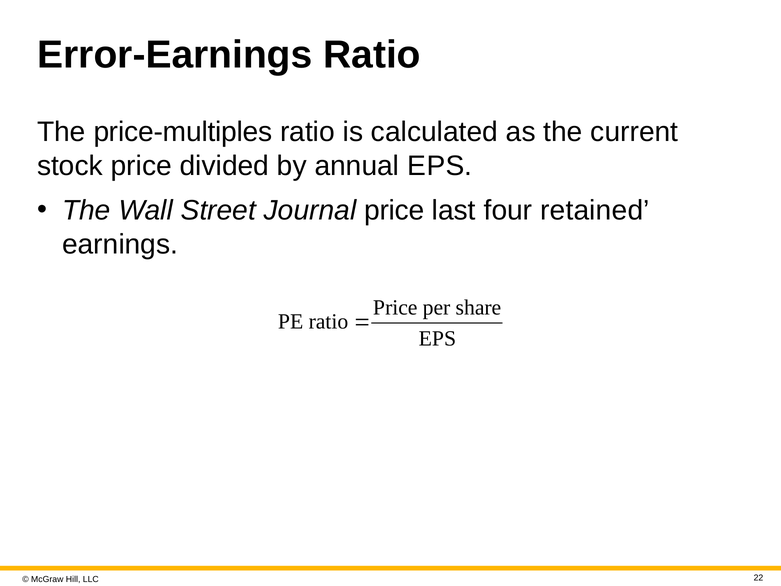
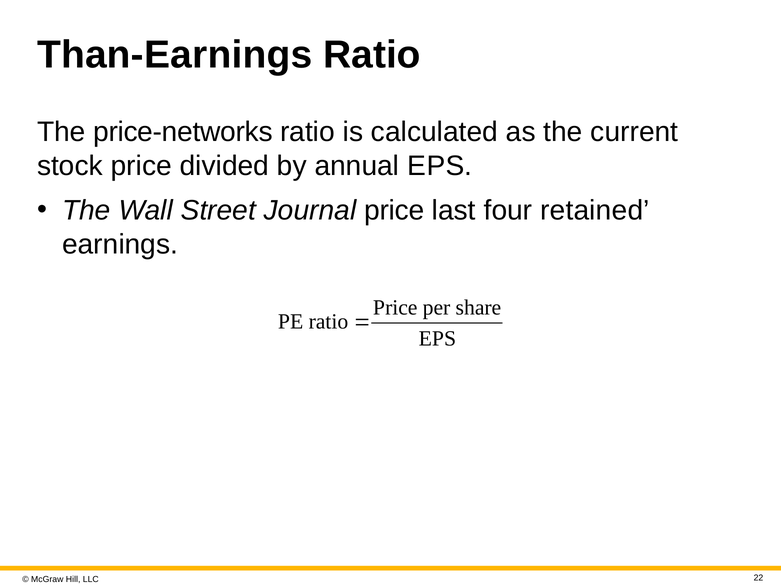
Error-Earnings: Error-Earnings -> Than-Earnings
price-multiples: price-multiples -> price-networks
